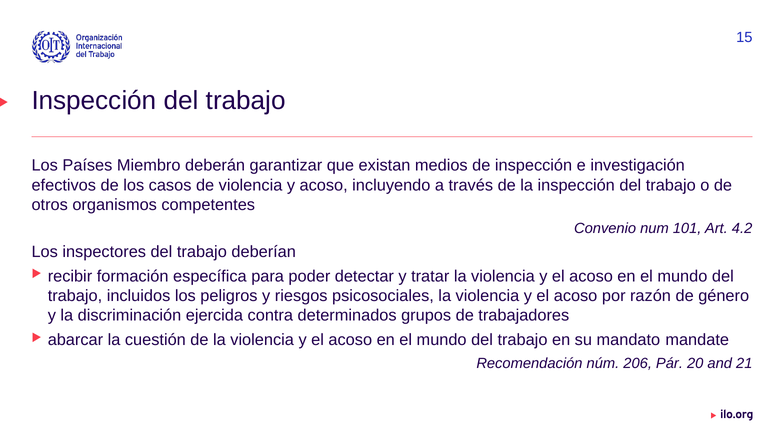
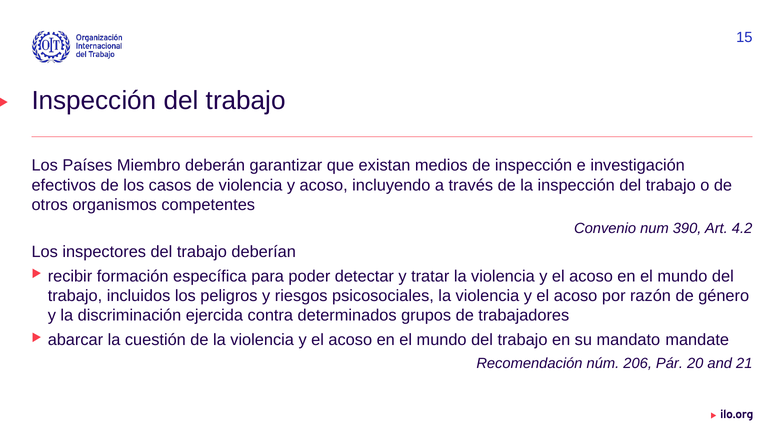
101: 101 -> 390
